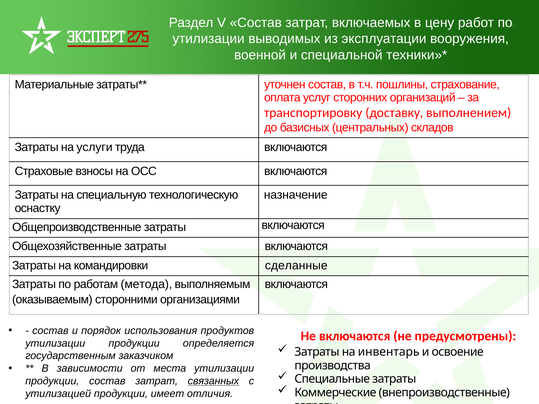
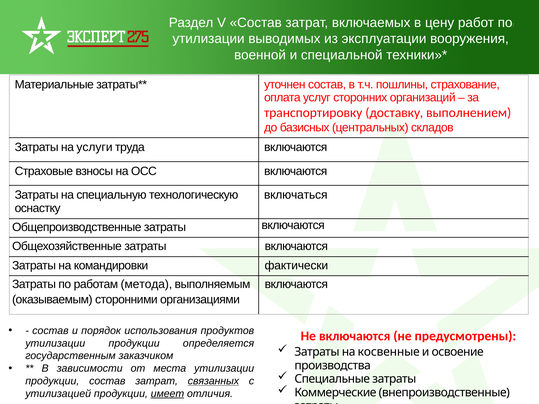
назначение: назначение -> включаться
сделанные: сделанные -> фактически
инвентарь: инвентарь -> косвенные
имеет underline: none -> present
